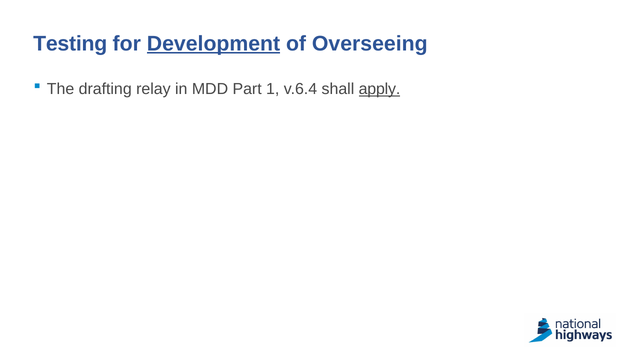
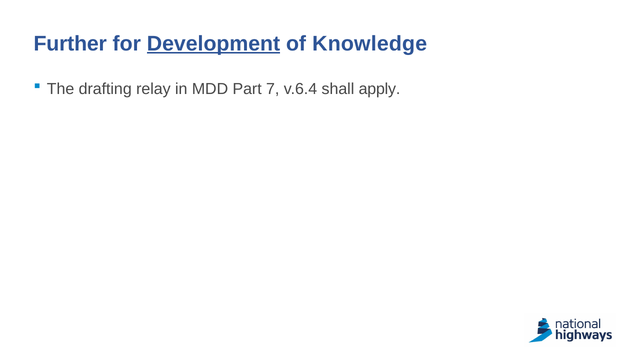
Testing: Testing -> Further
Overseeing: Overseeing -> Knowledge
1: 1 -> 7
apply underline: present -> none
